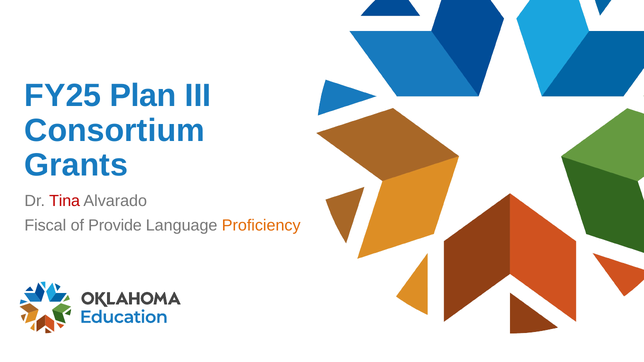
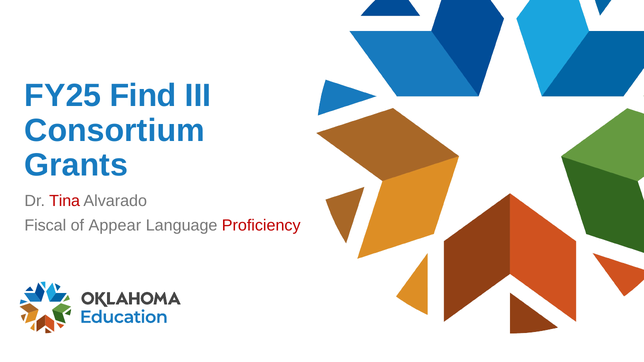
Plan: Plan -> Find
Provide: Provide -> Appear
Proficiency colour: orange -> red
